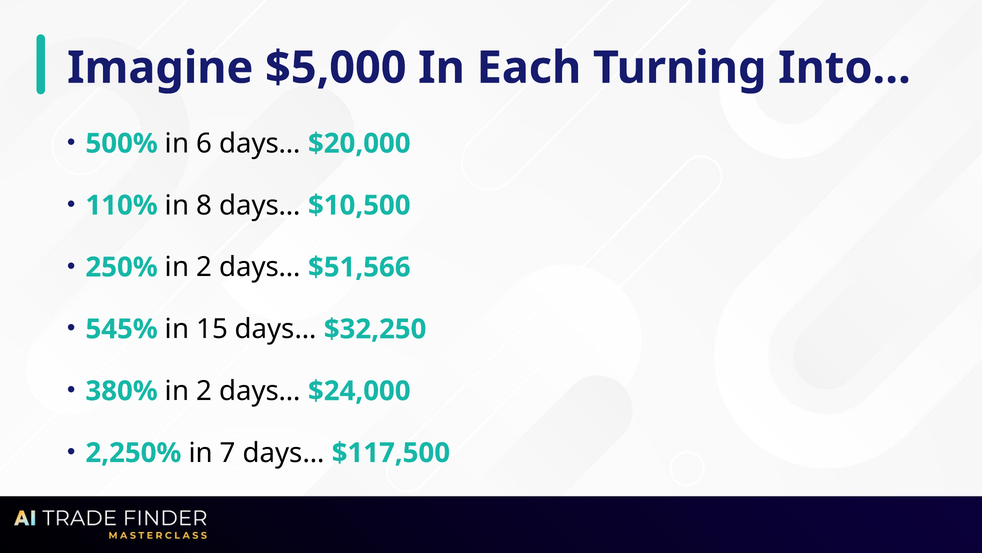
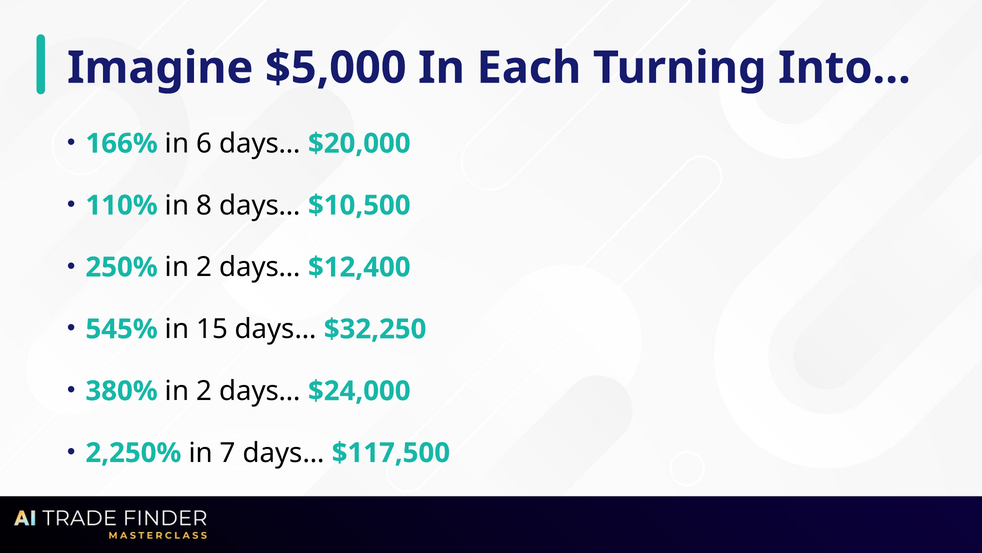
500%: 500% -> 166%
$51,566: $51,566 -> $12,400
